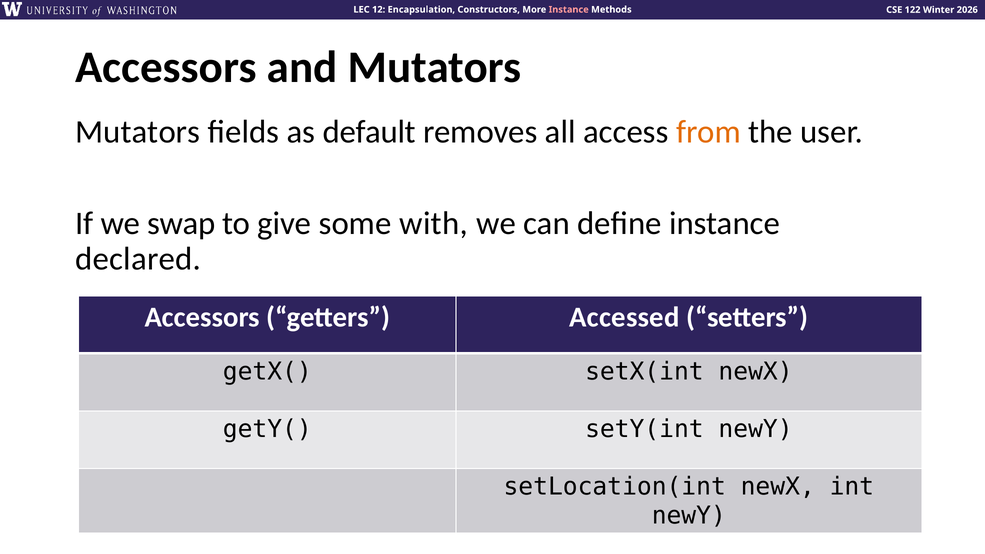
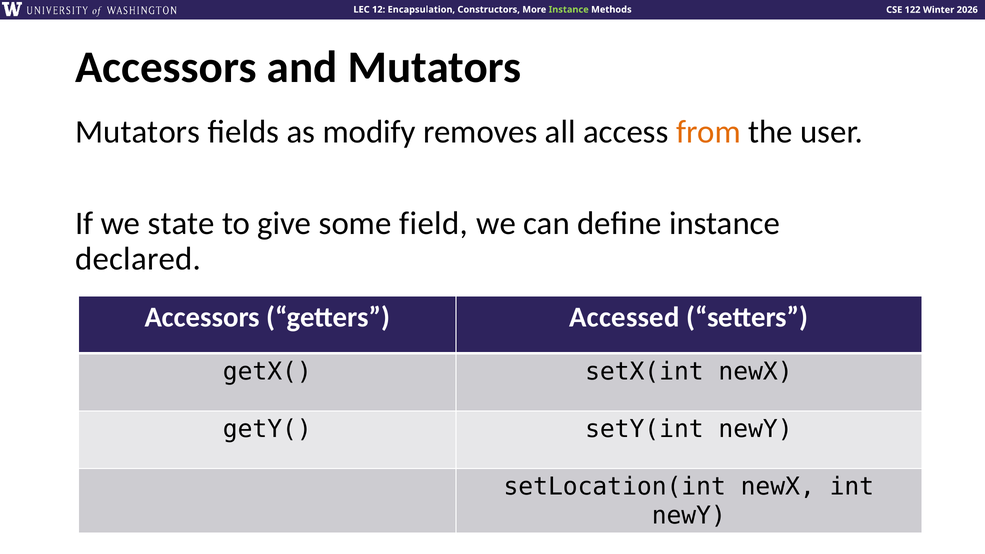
Instance at (569, 10) colour: pink -> light green
default: default -> modify
swap: swap -> state
with: with -> field
